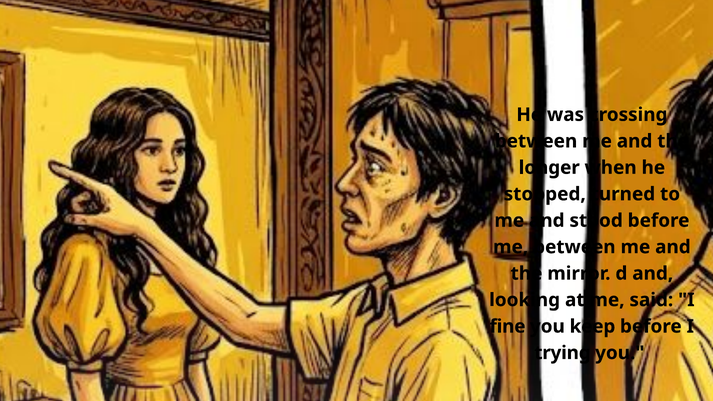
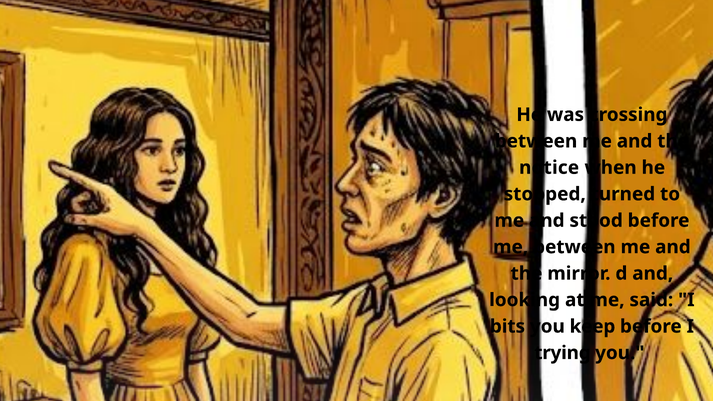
longer: longer -> notice
fine: fine -> bits
